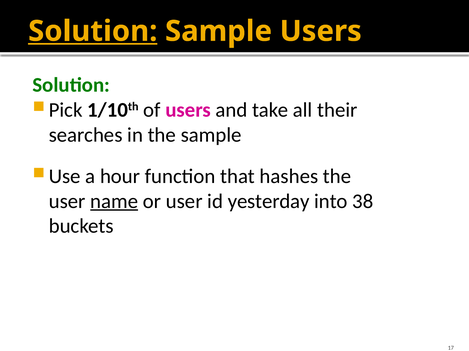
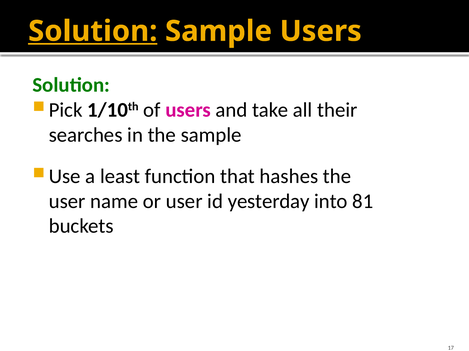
hour: hour -> least
name underline: present -> none
38: 38 -> 81
